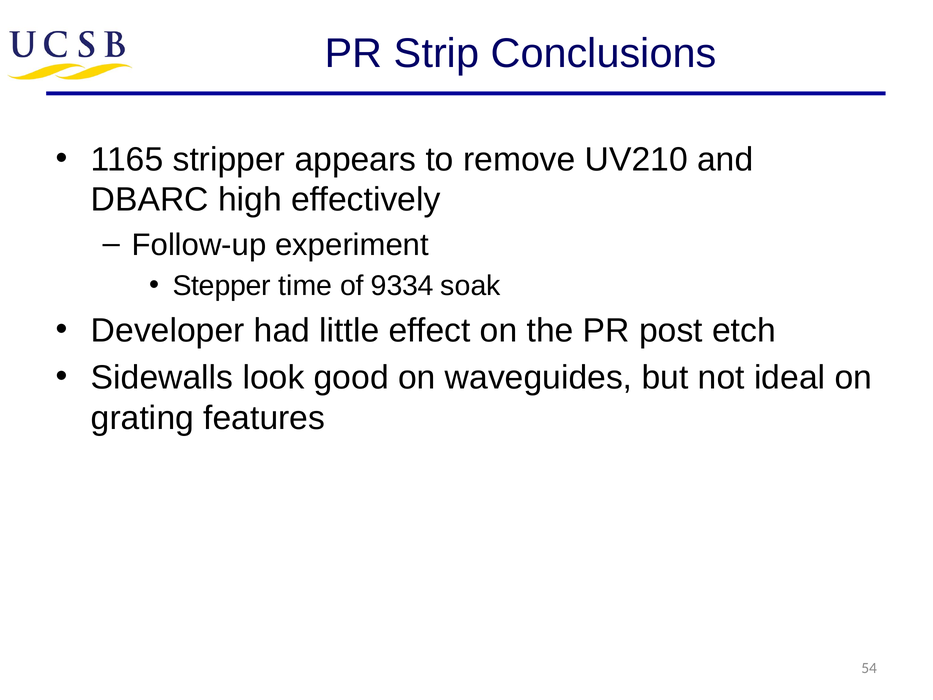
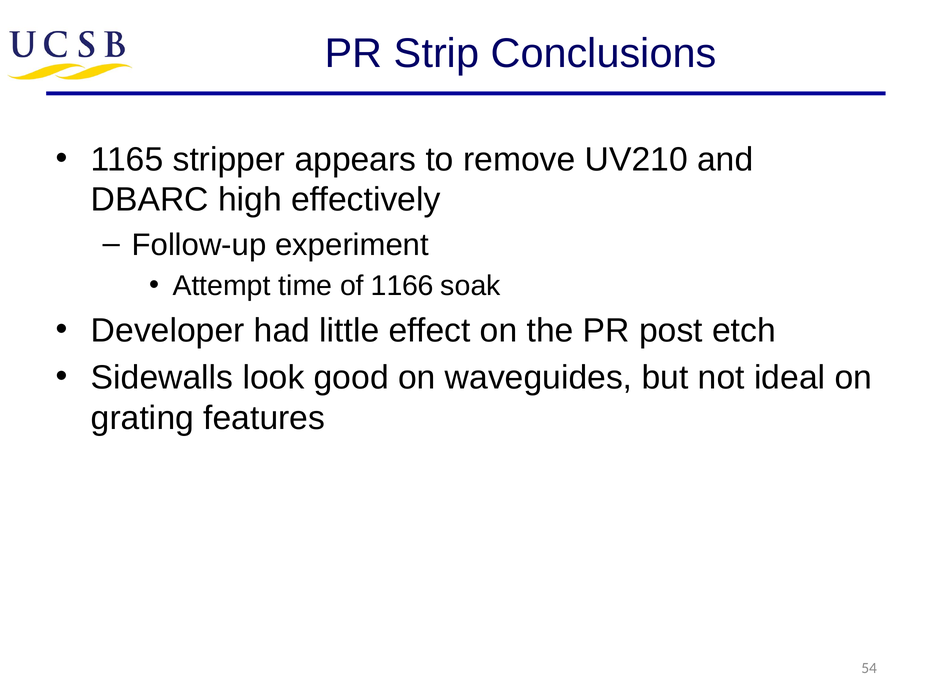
Stepper: Stepper -> Attempt
9334: 9334 -> 1166
